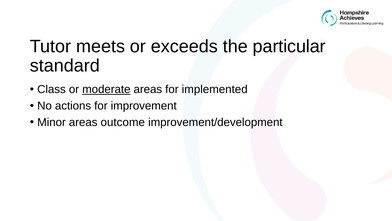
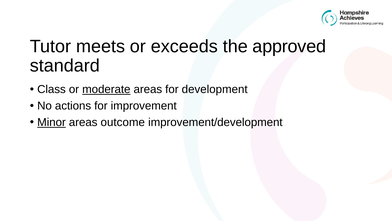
particular: particular -> approved
implemented: implemented -> development
Minor underline: none -> present
